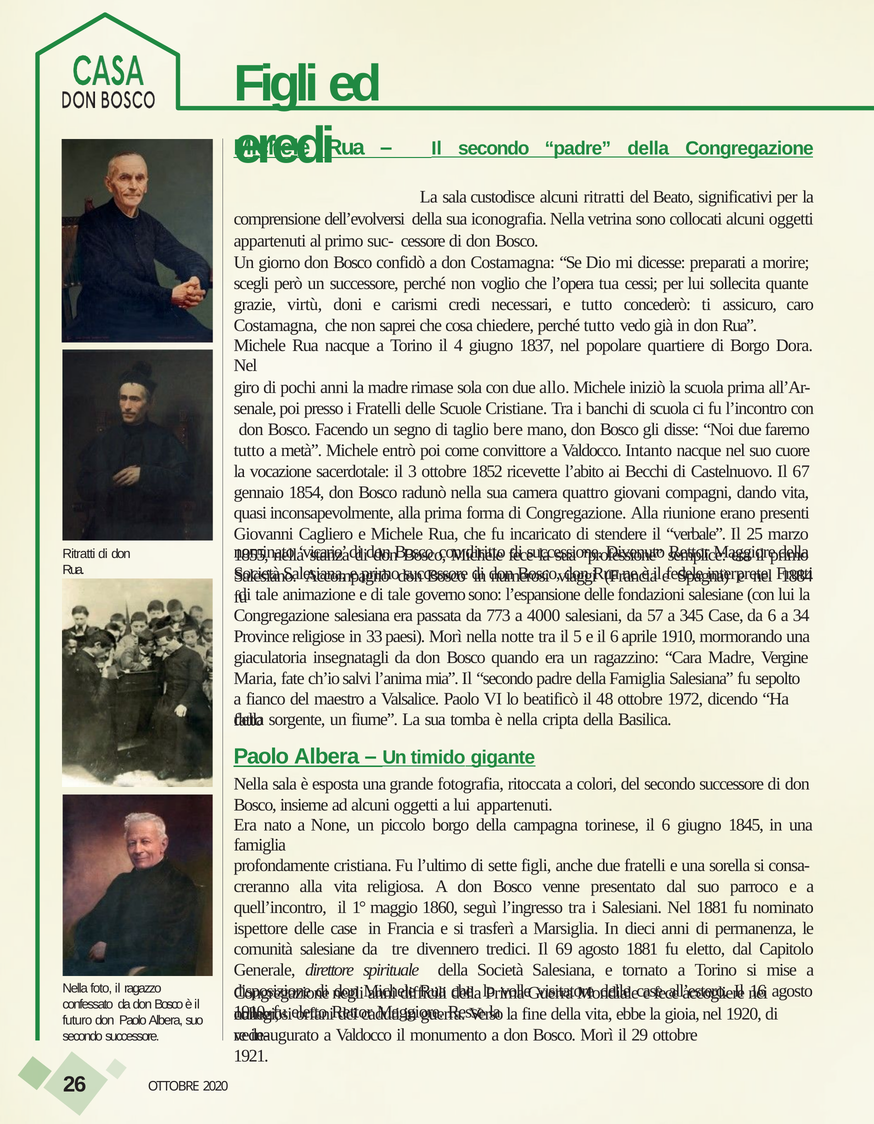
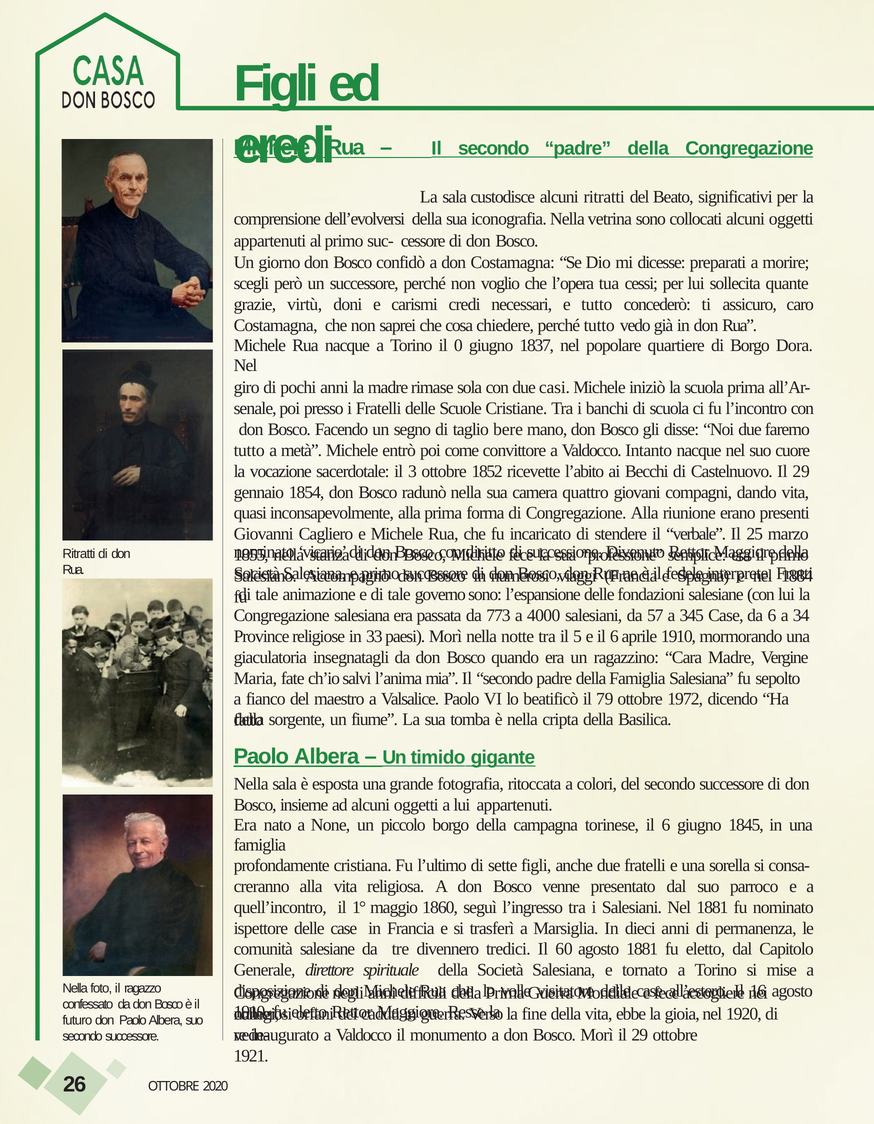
4: 4 -> 0
allo: allo -> casi
Castelnuovo Il 67: 67 -> 29
48: 48 -> 79
69: 69 -> 60
